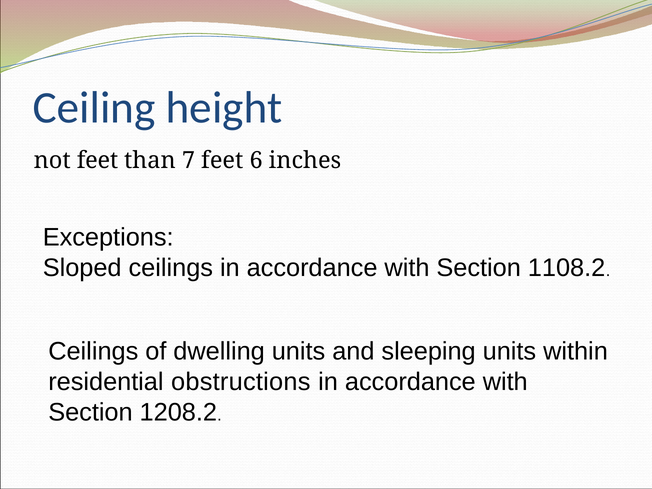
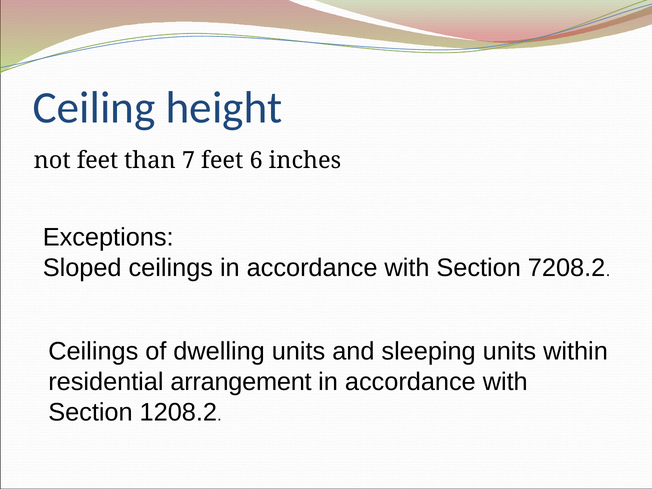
1108.2: 1108.2 -> 7208.2
obstructions: obstructions -> arrangement
